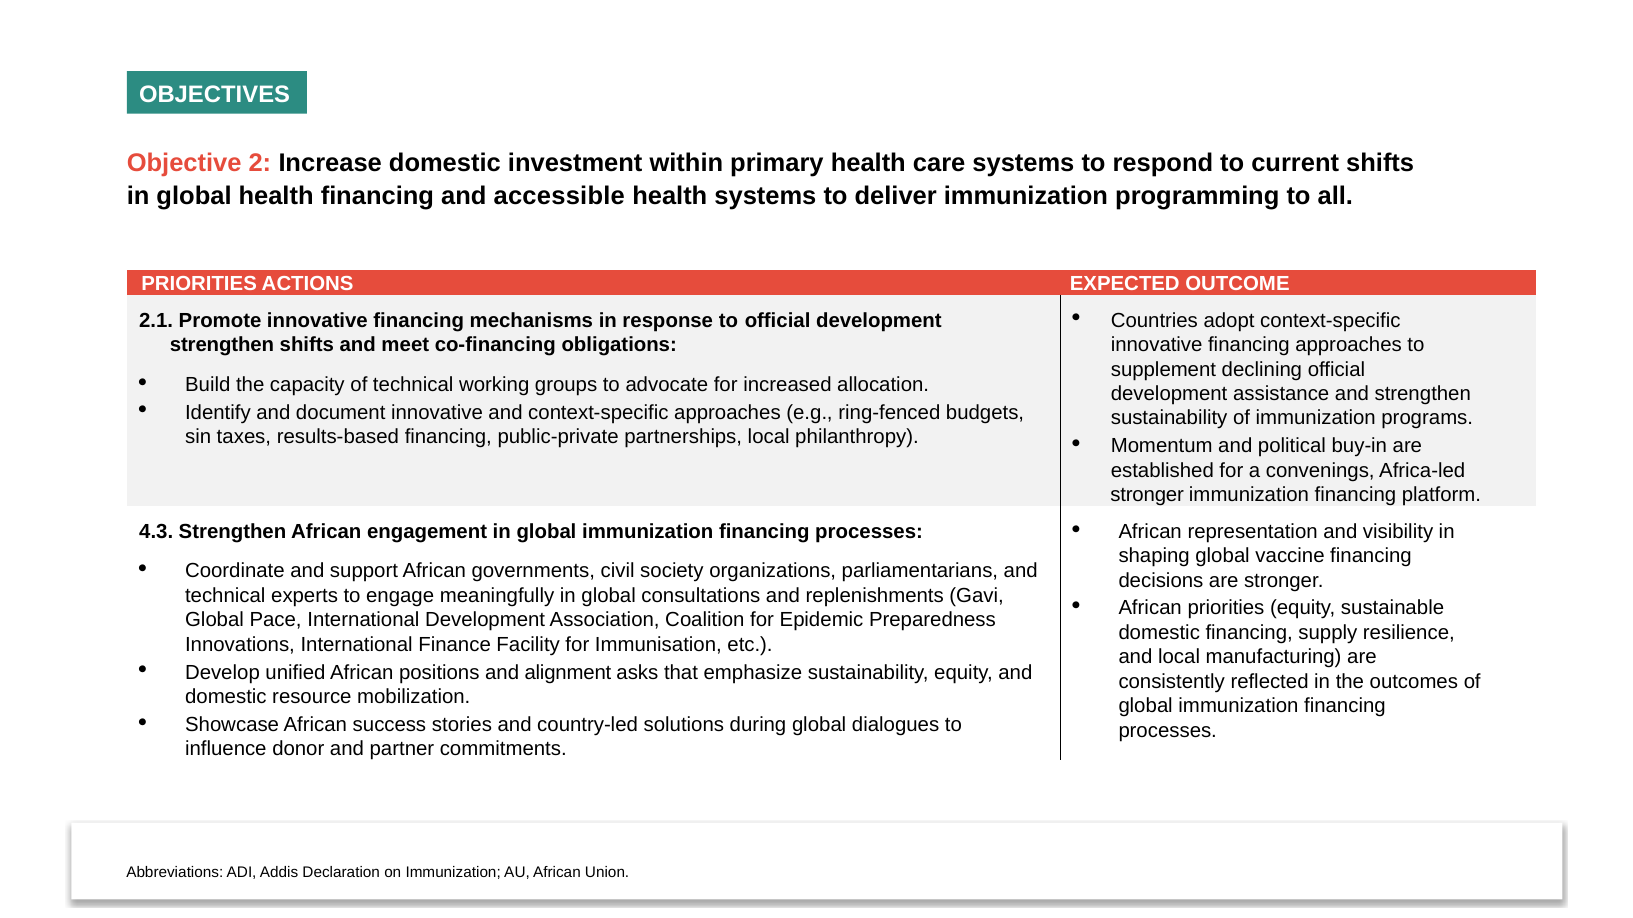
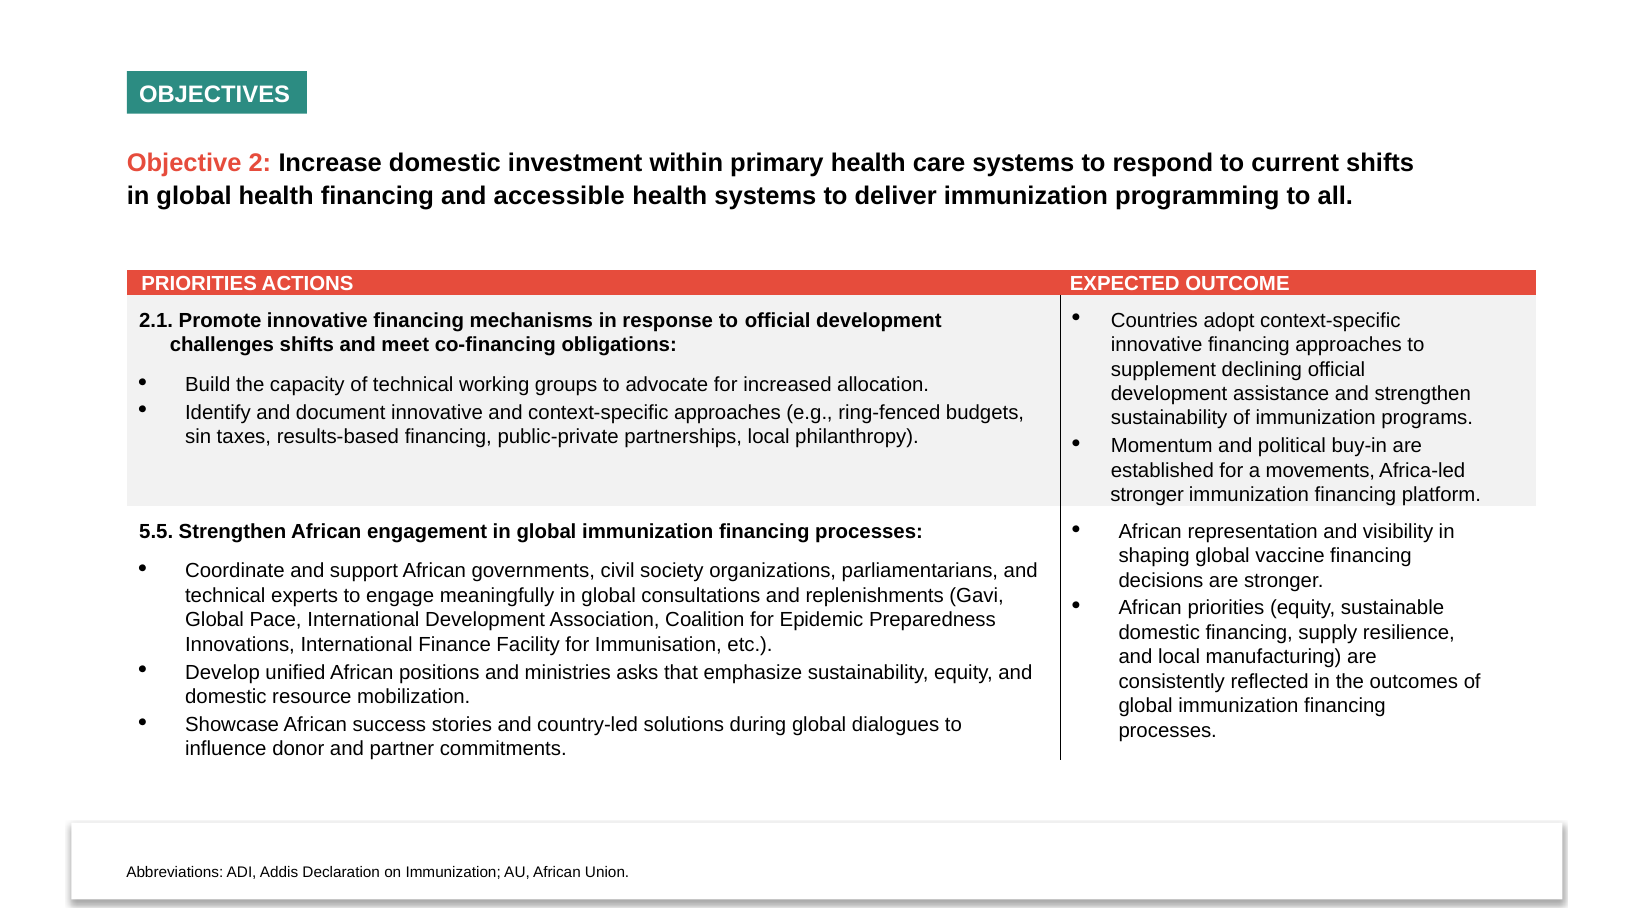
strengthen at (222, 345): strengthen -> challenges
convenings: convenings -> movements
4.3: 4.3 -> 5.5
alignment: alignment -> ministries
